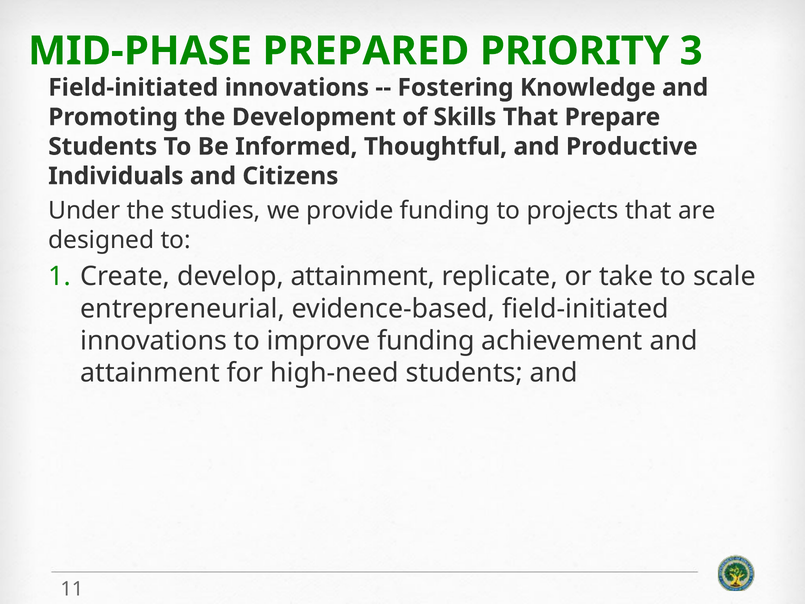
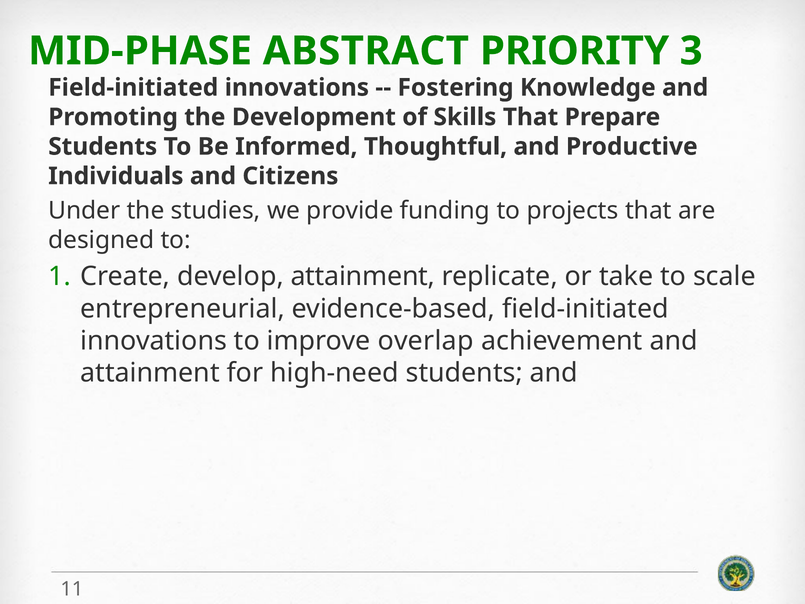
PREPARED: PREPARED -> ABSTRACT
improve funding: funding -> overlap
